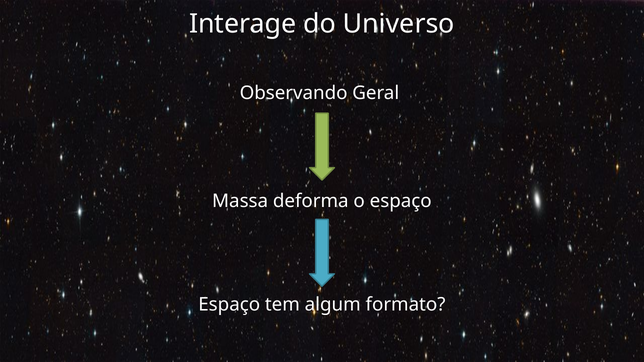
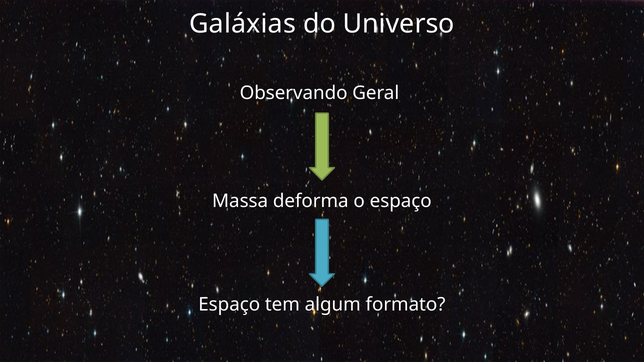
Interage: Interage -> Galáxias
